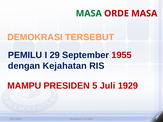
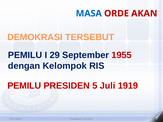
MASA at (89, 13) colour: green -> blue
ORDE MASA: MASA -> AKAN
Kejahatan: Kejahatan -> Kelompok
MAMPU at (24, 86): MAMPU -> PEMILU
1929: 1929 -> 1919
